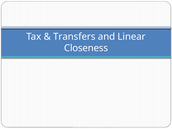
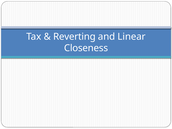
Transfers: Transfers -> Reverting
